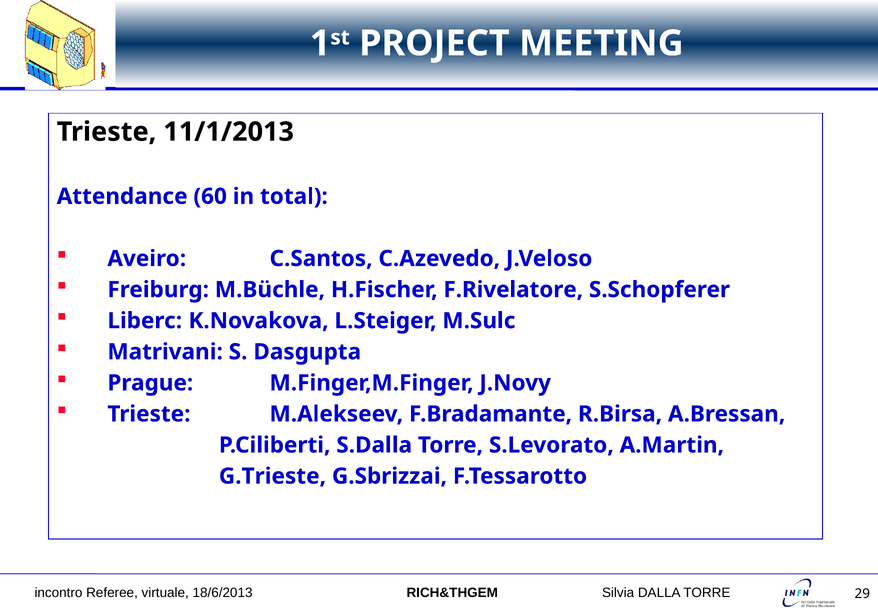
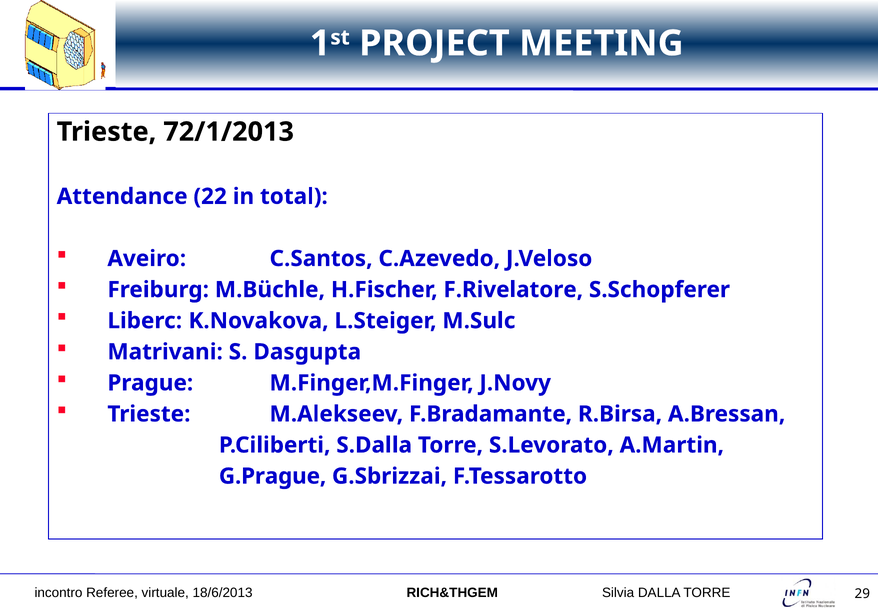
11/1/2013: 11/1/2013 -> 72/1/2013
60: 60 -> 22
G.Trieste: G.Trieste -> G.Prague
